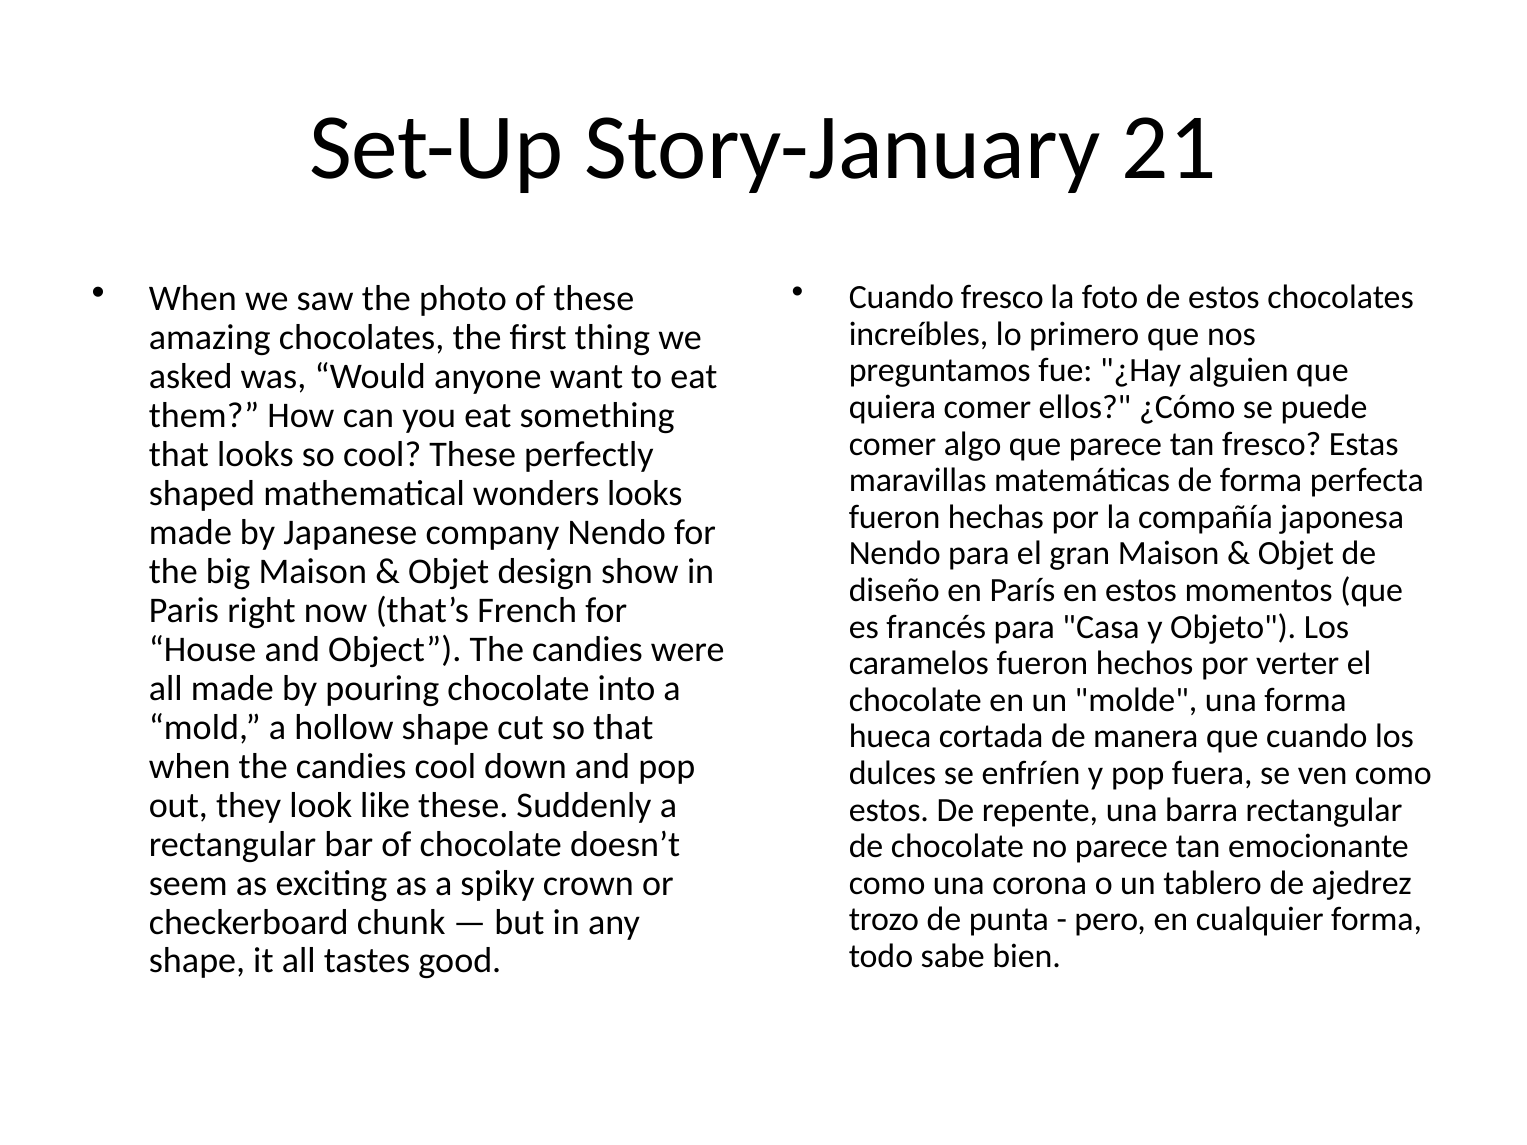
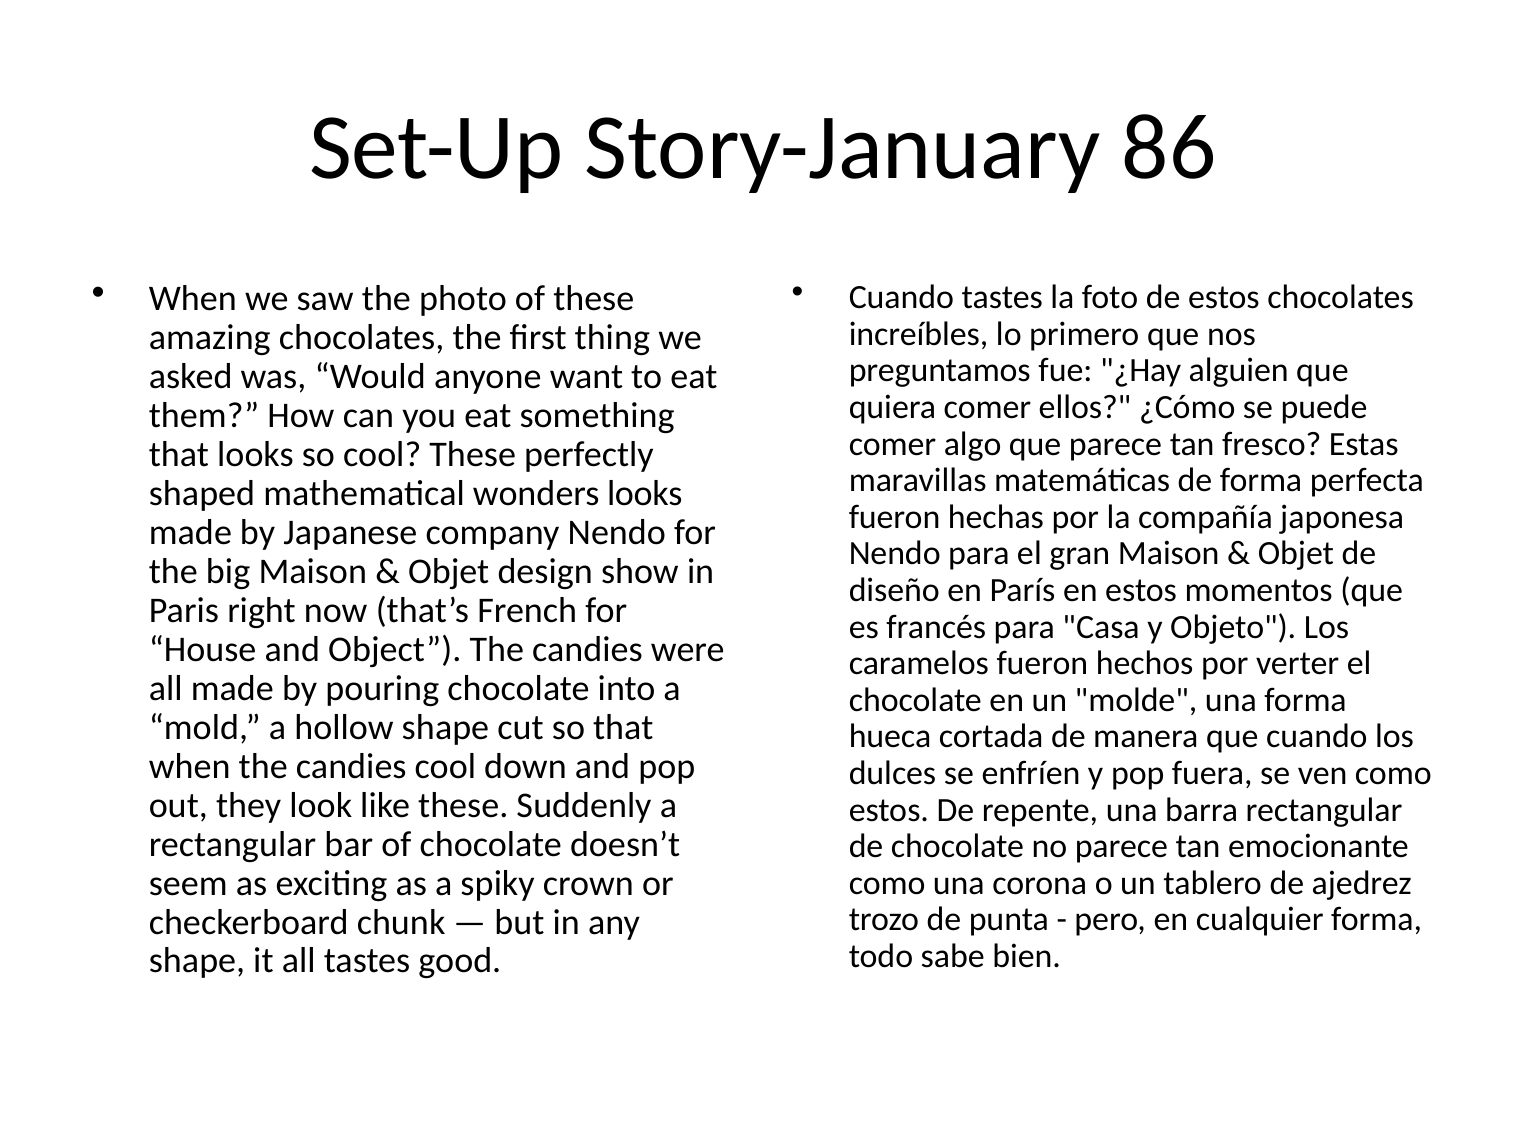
21: 21 -> 86
Cuando fresco: fresco -> tastes
